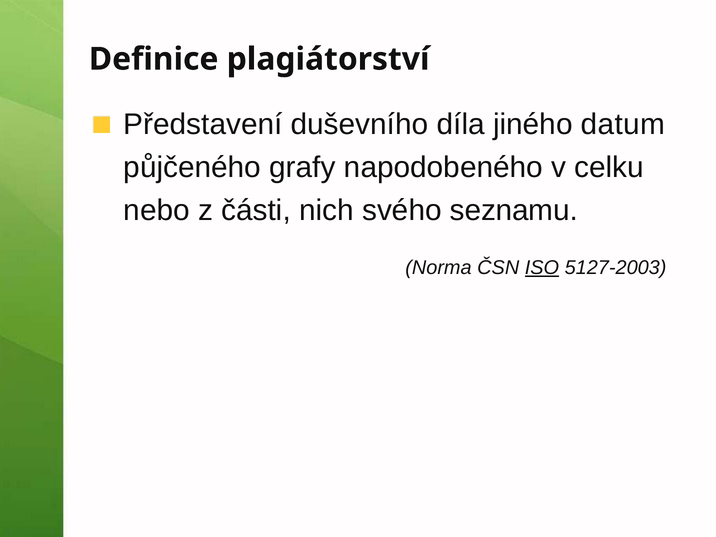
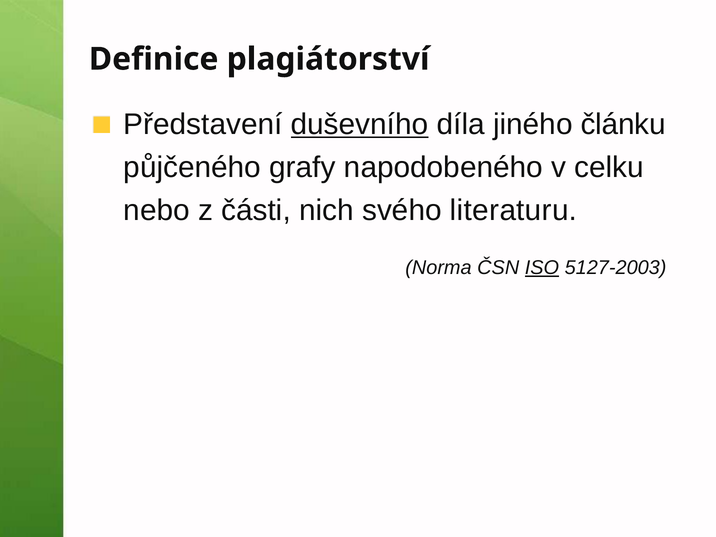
duševního underline: none -> present
datum: datum -> článku
seznamu: seznamu -> literaturu
